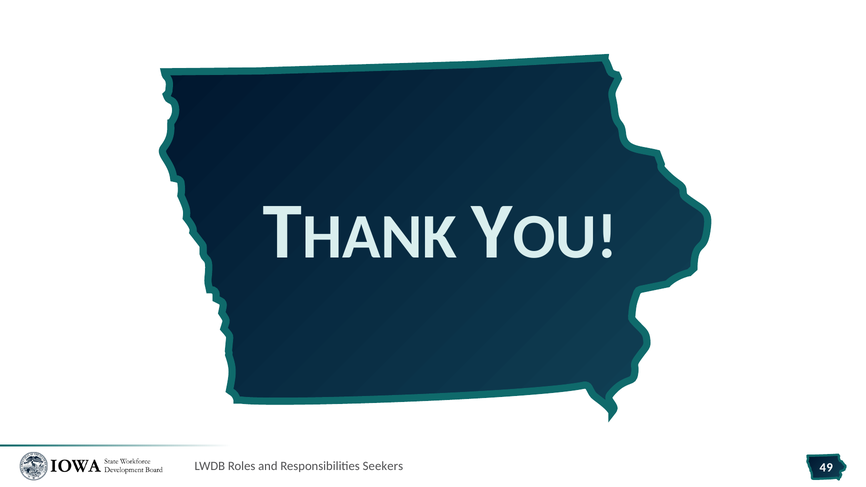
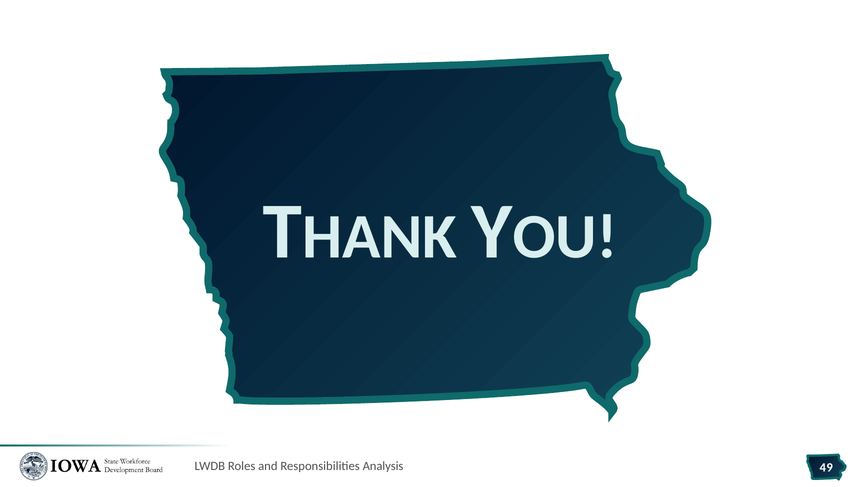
Seekers: Seekers -> Analysis
